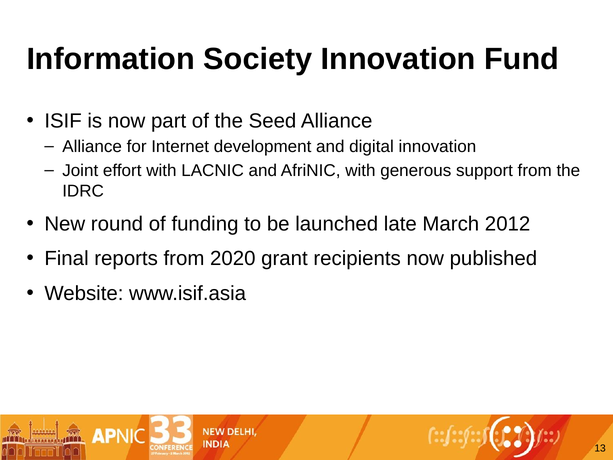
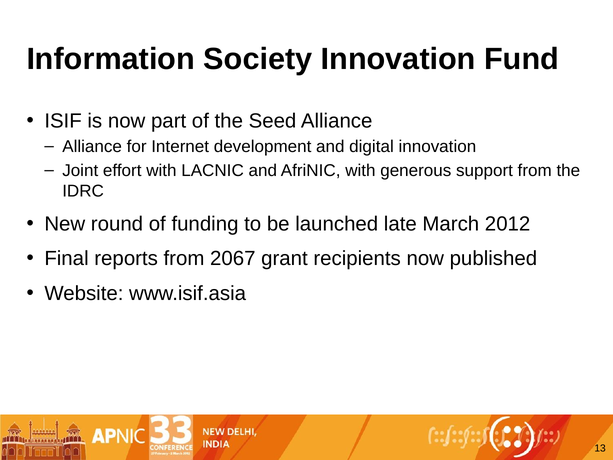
2020: 2020 -> 2067
